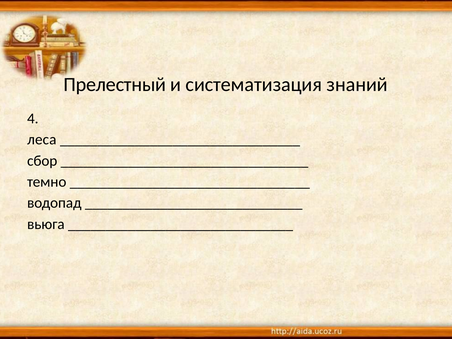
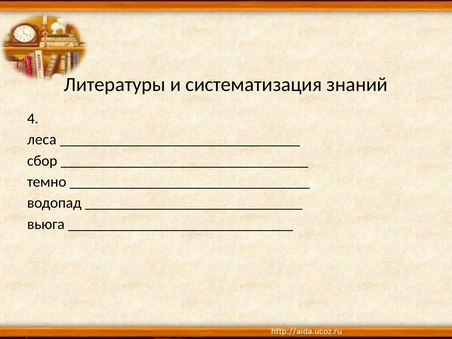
Прелестный: Прелестный -> Литературы
